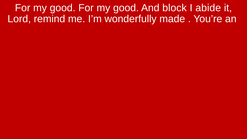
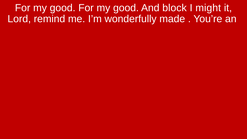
abide: abide -> might
